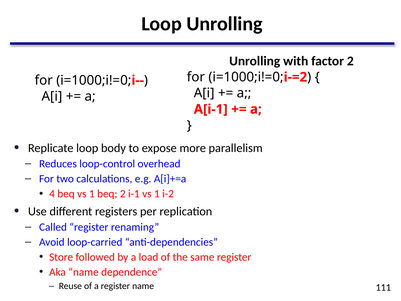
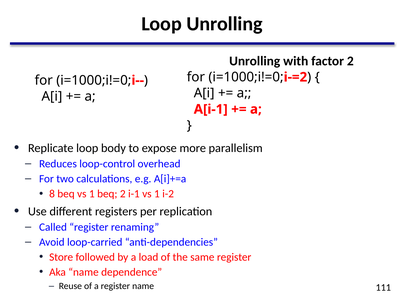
4: 4 -> 8
